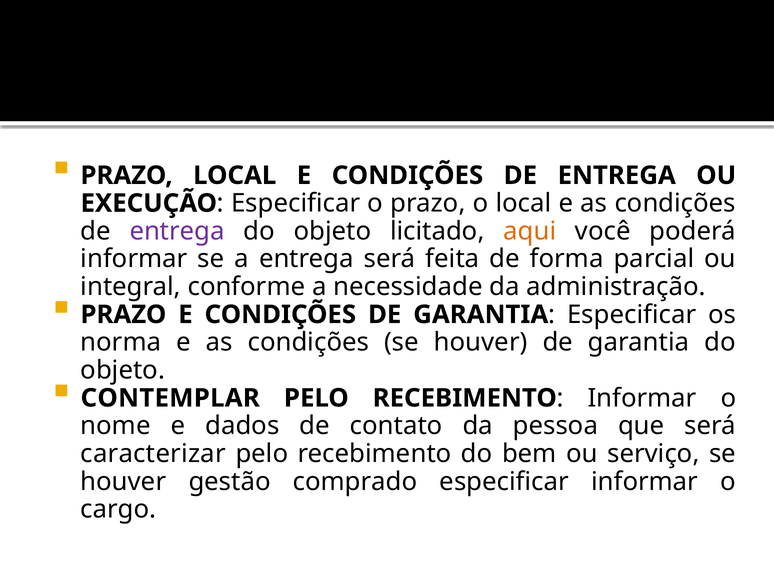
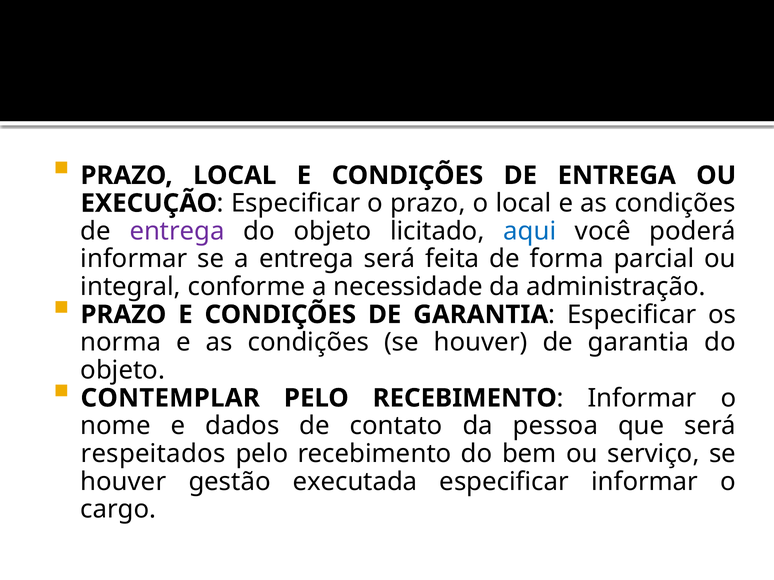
aqui colour: orange -> blue
caracterizar: caracterizar -> respeitados
comprado: comprado -> executada
